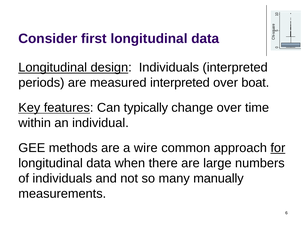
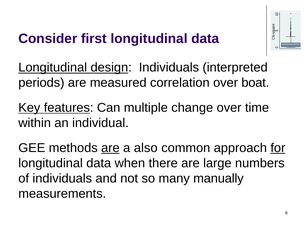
measured interpreted: interpreted -> correlation
typically: typically -> multiple
are at (110, 148) underline: none -> present
wire: wire -> also
